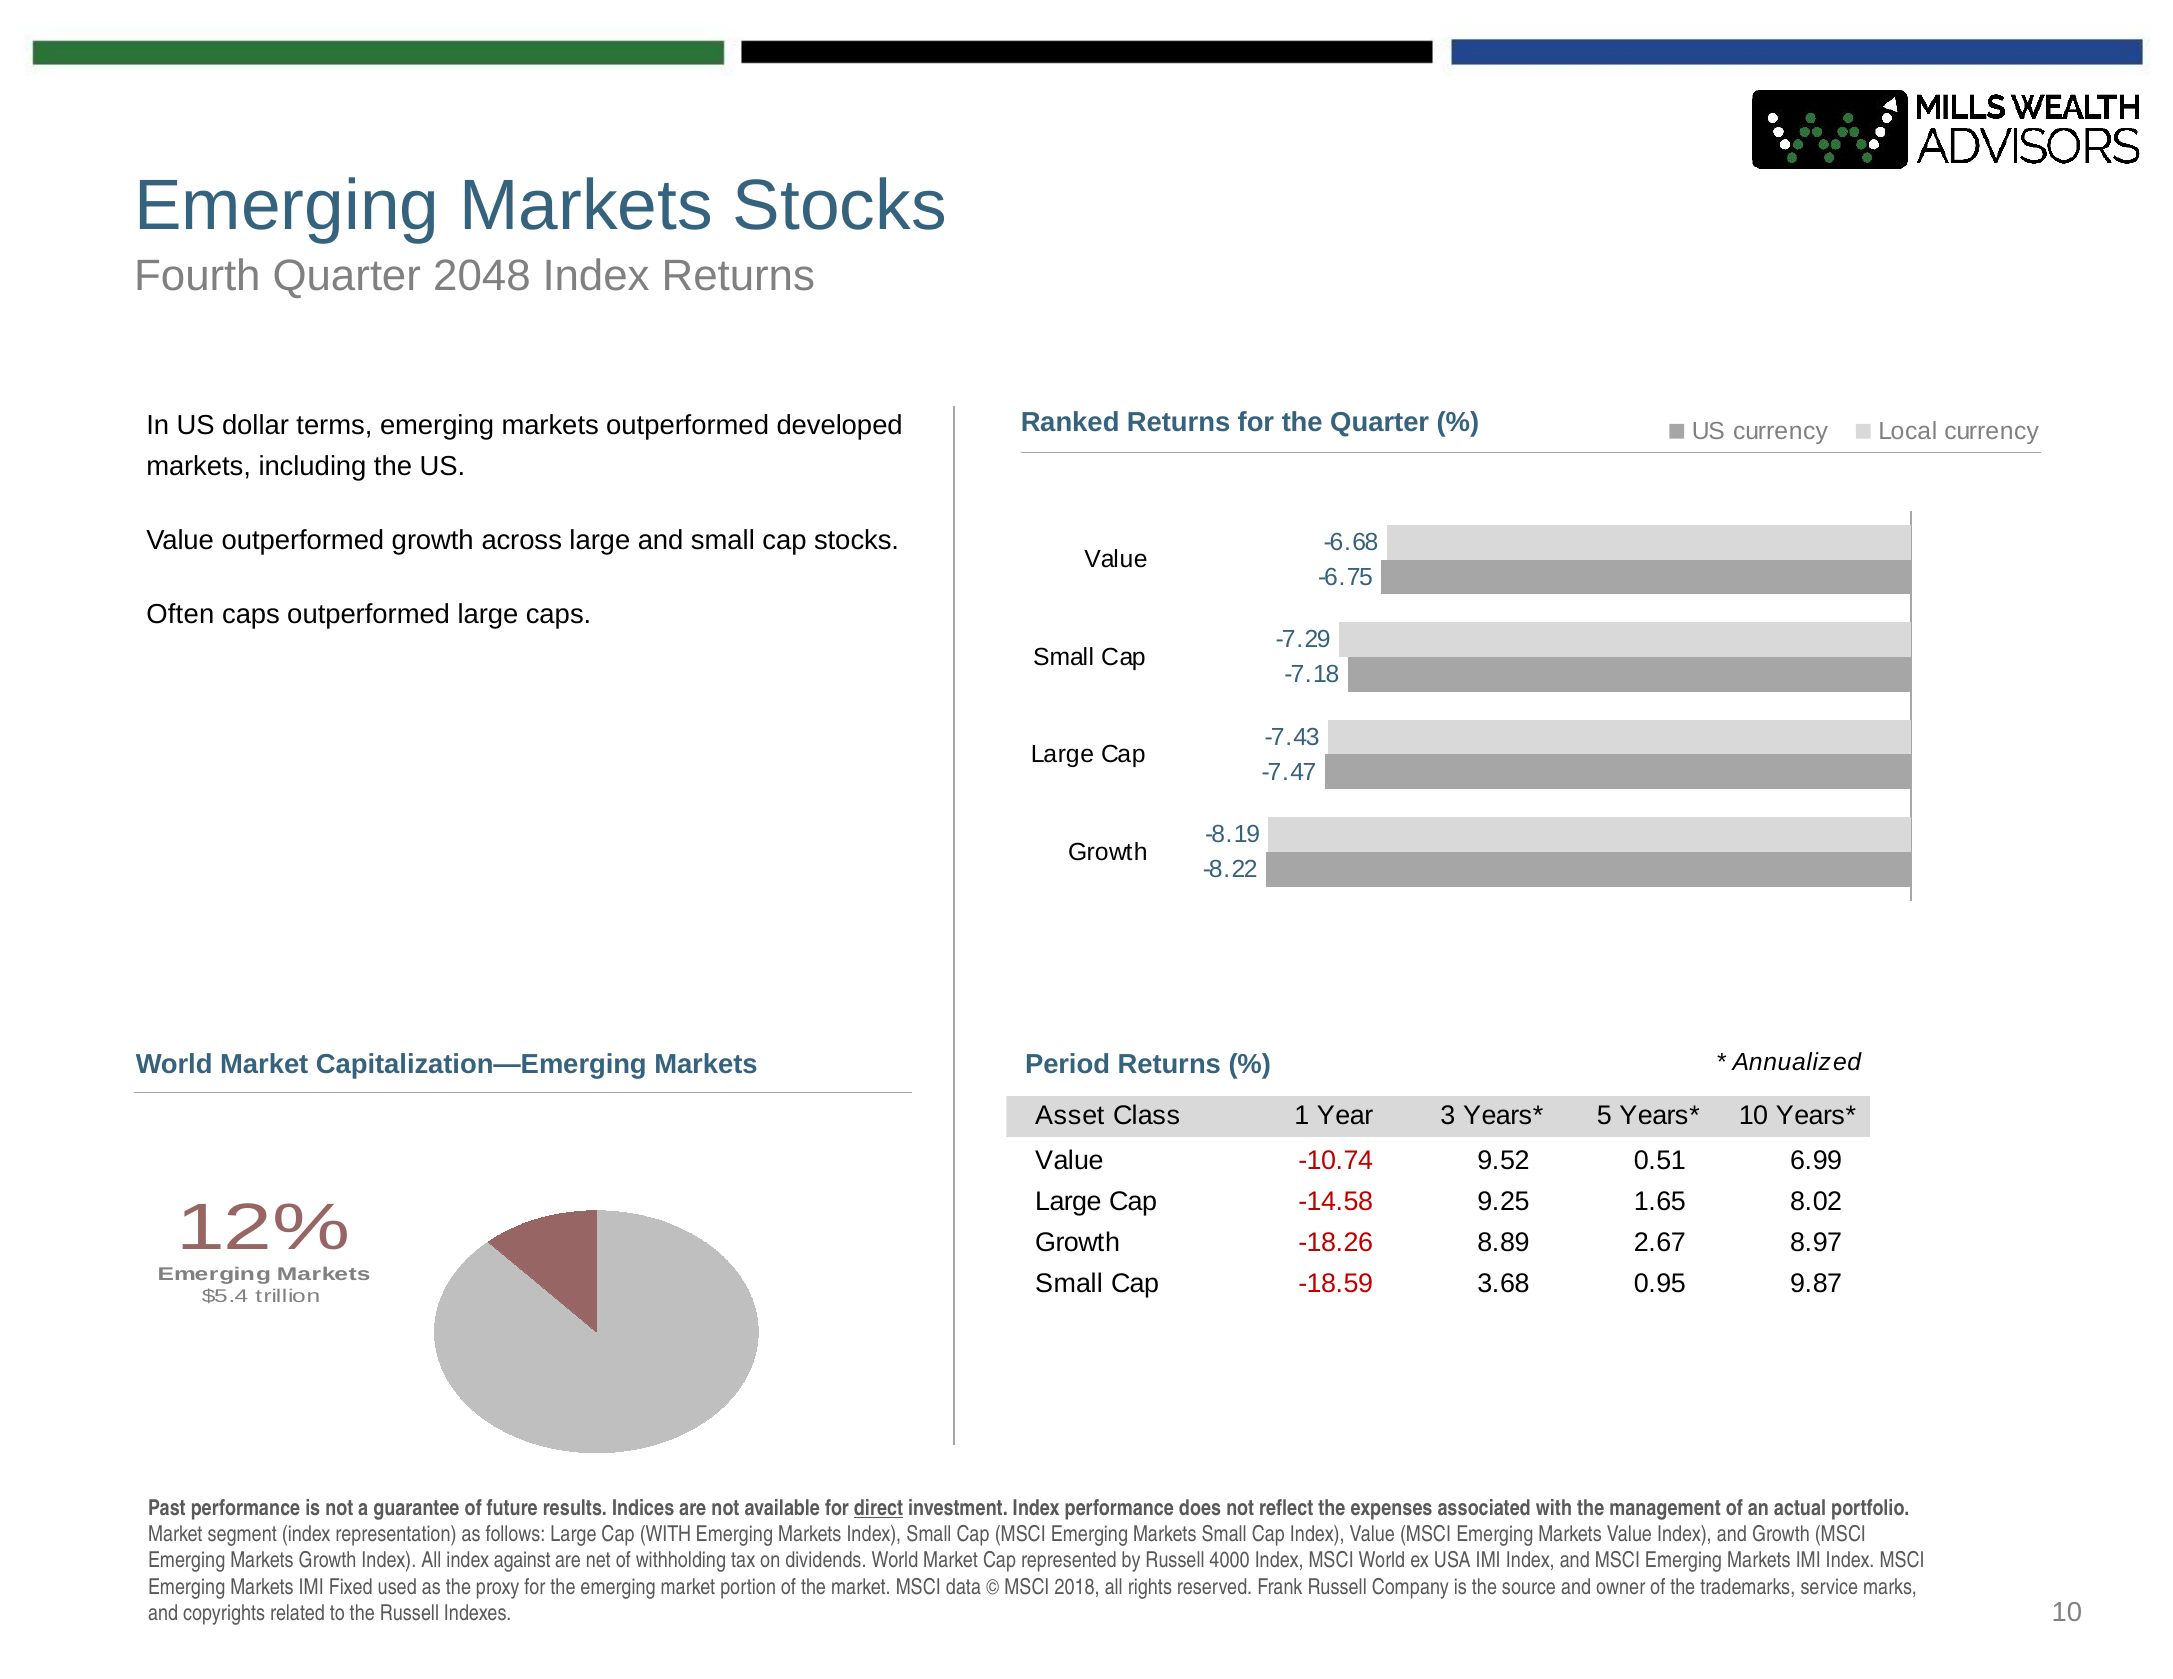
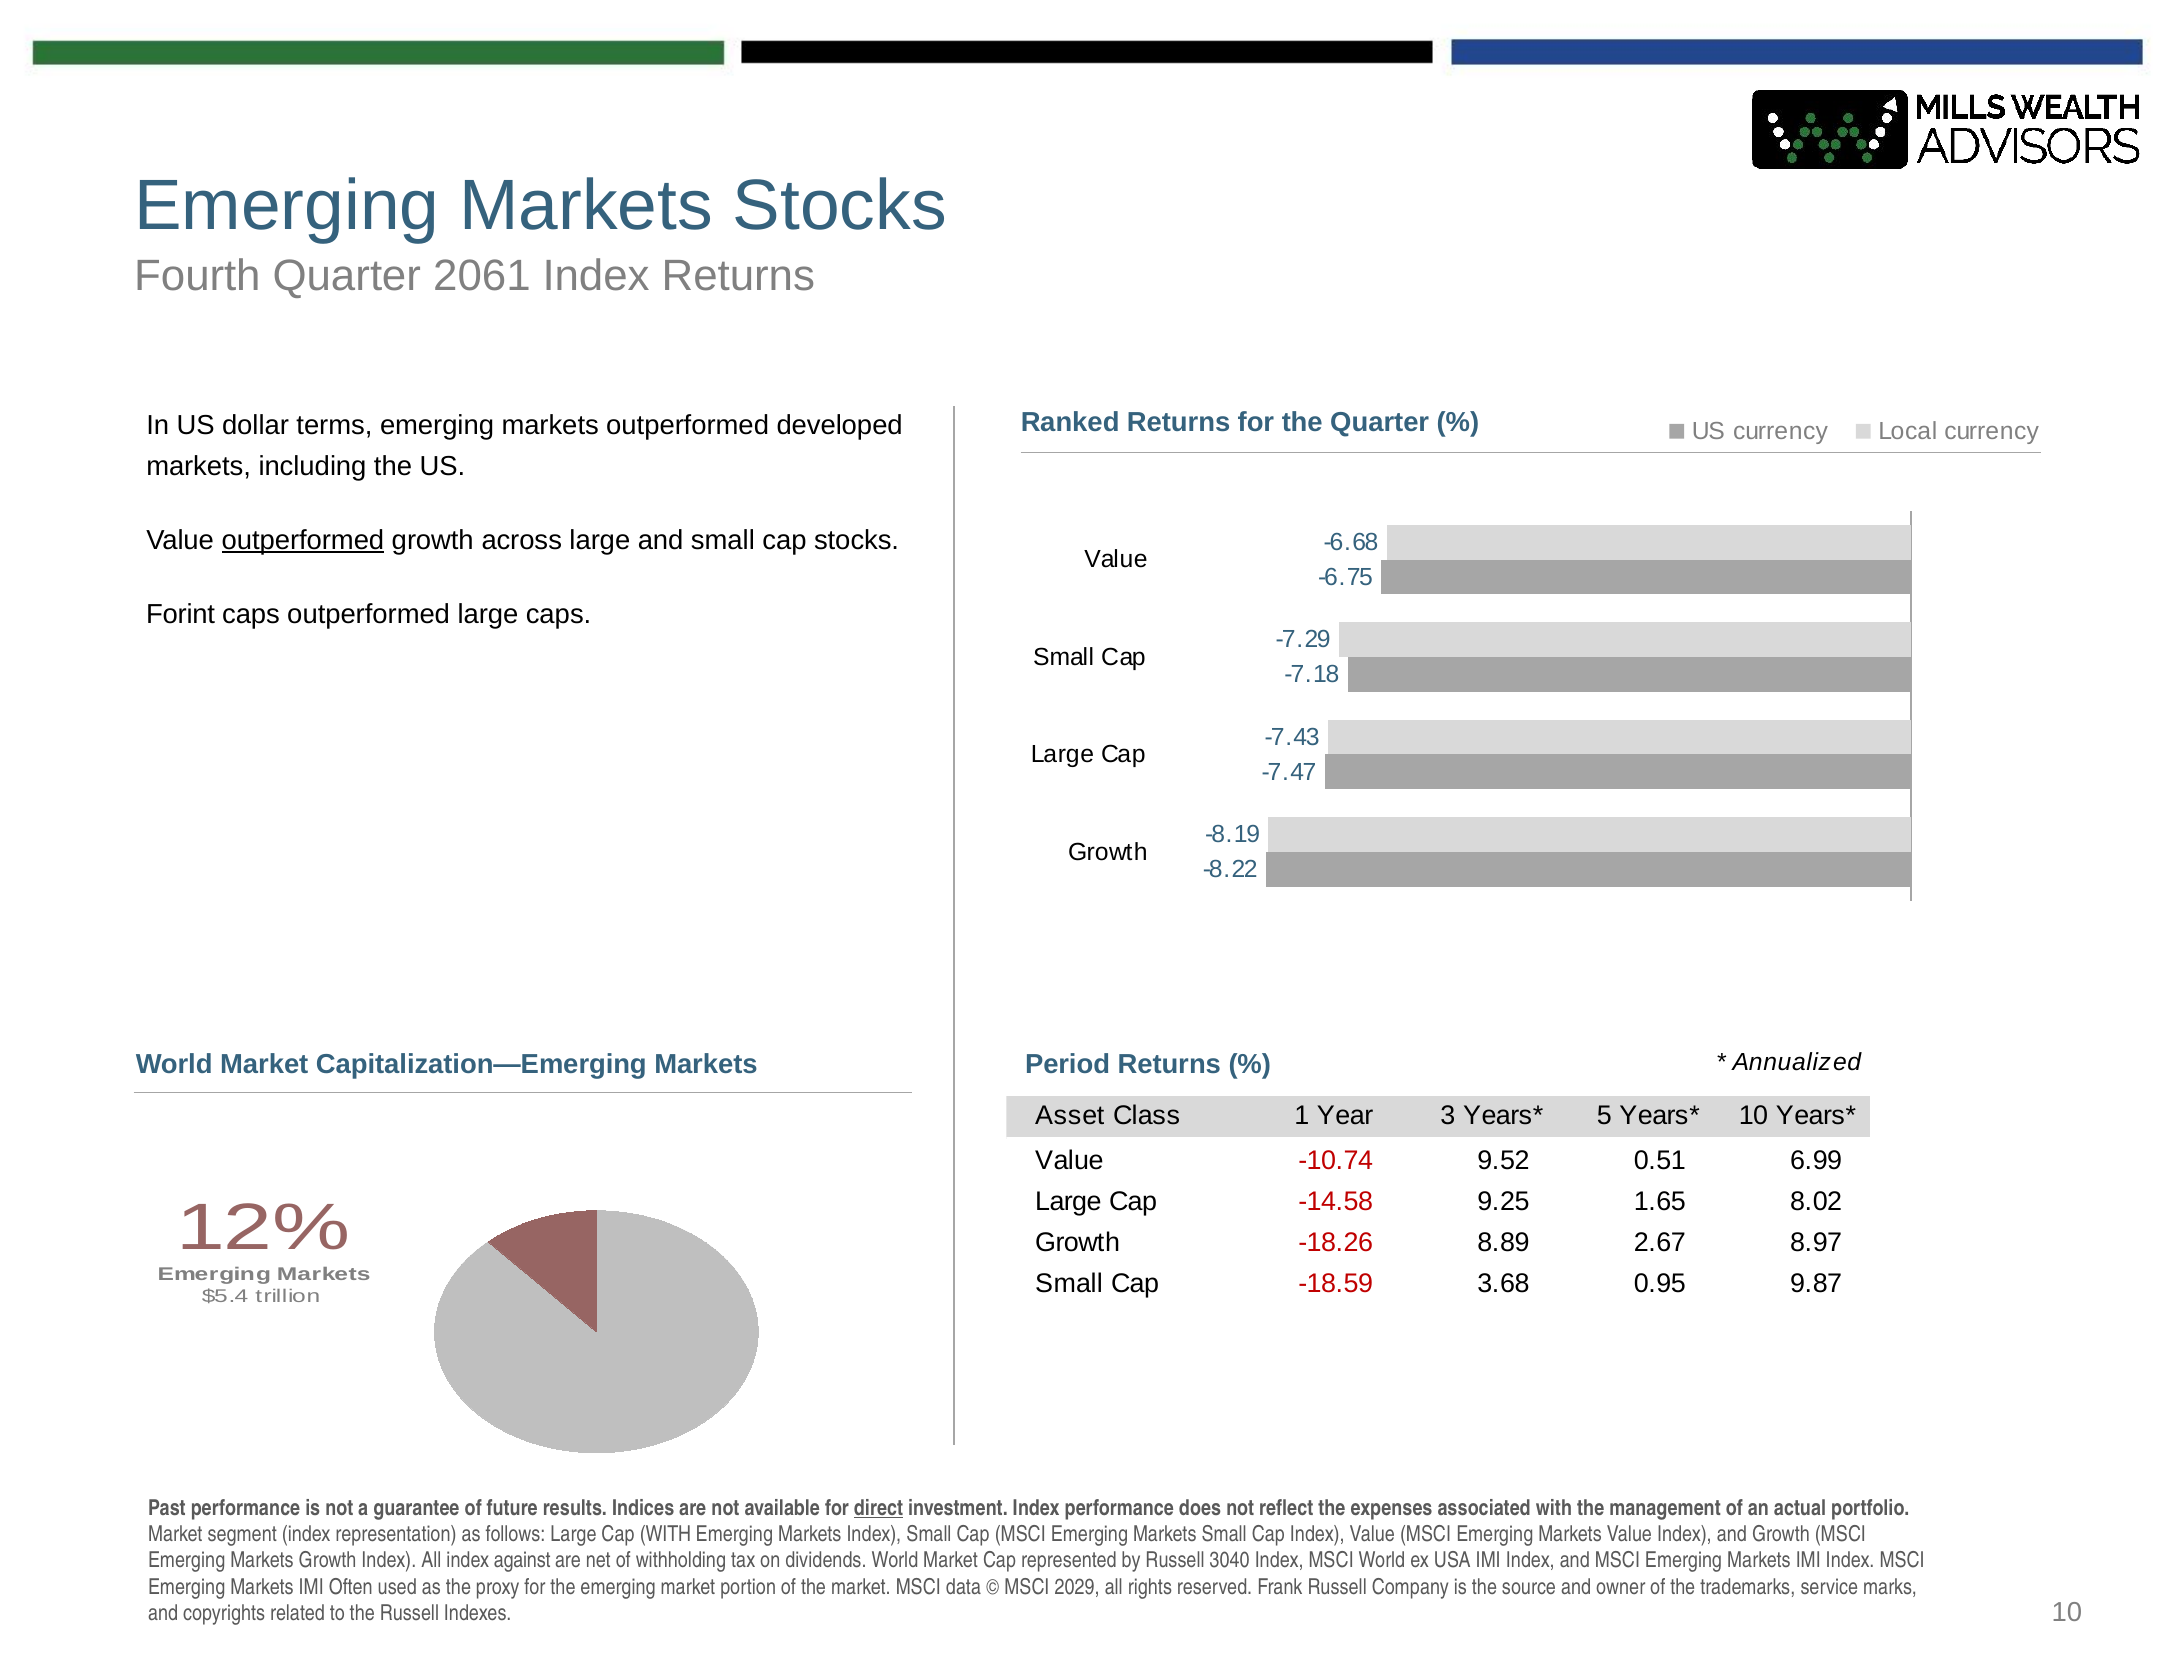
2048: 2048 -> 2061
outperformed at (303, 540) underline: none -> present
Often: Often -> Forint
4000: 4000 -> 3040
Fixed: Fixed -> Often
2018: 2018 -> 2029
